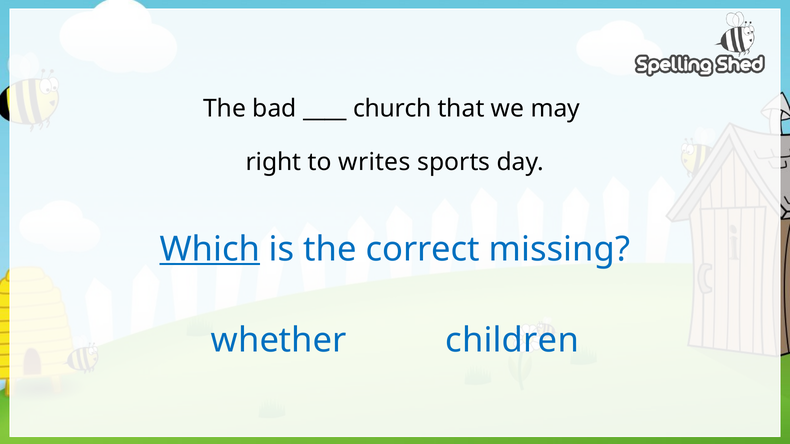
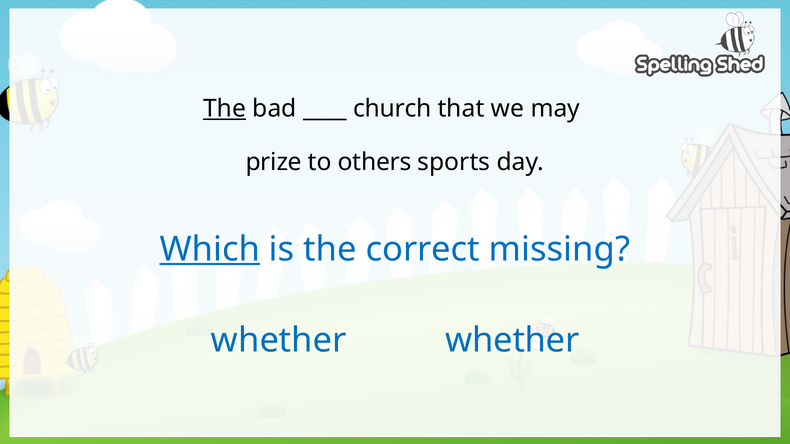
The at (225, 109) underline: none -> present
right: right -> prize
writes: writes -> others
whether children: children -> whether
